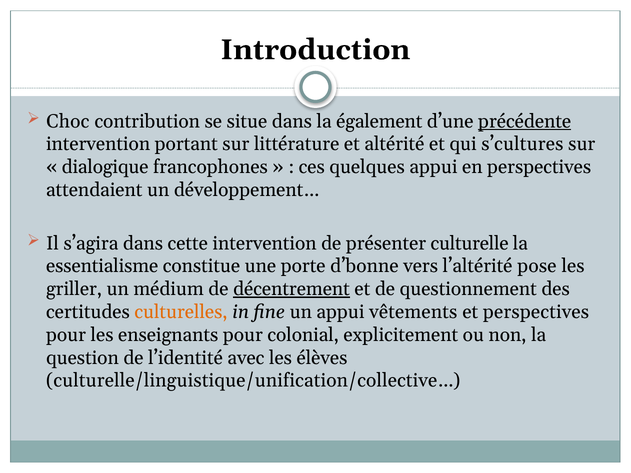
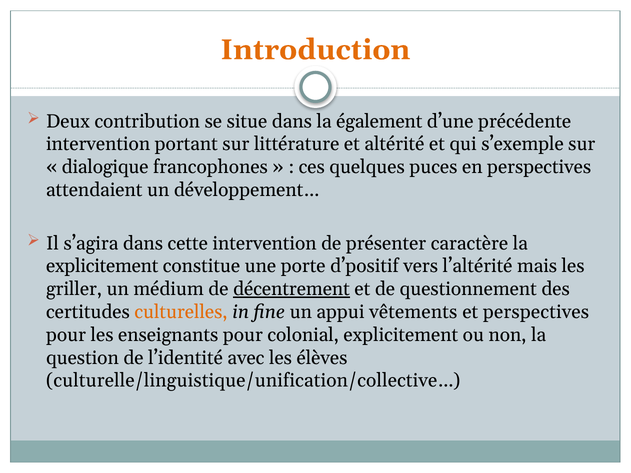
Introduction colour: black -> orange
Choc: Choc -> Deux
précédente underline: present -> none
s’cultures: s’cultures -> s’exemple
quelques appui: appui -> puces
culturelle: culturelle -> caractère
essentialisme at (102, 266): essentialisme -> explicitement
d’bonne: d’bonne -> d’positif
pose: pose -> mais
